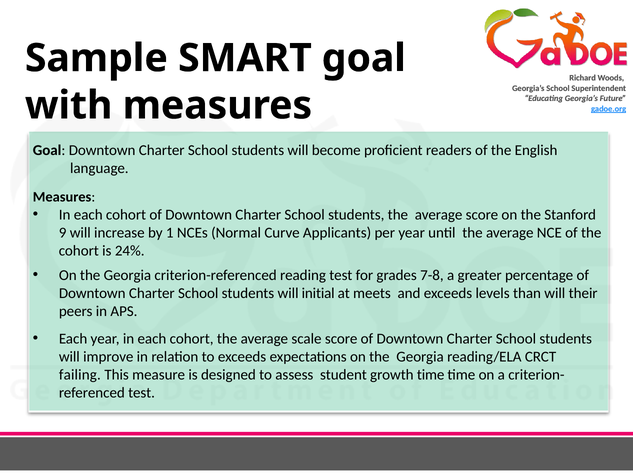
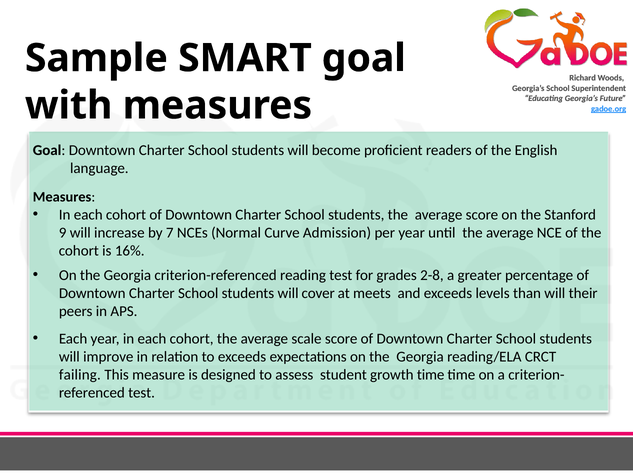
1: 1 -> 7
Applicants: Applicants -> Admission
24%: 24% -> 16%
7-8: 7-8 -> 2-8
initial: initial -> cover
